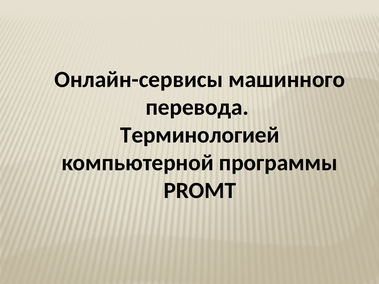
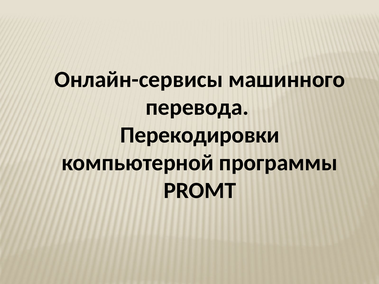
Терминологией: Терминологией -> Перекодировки
